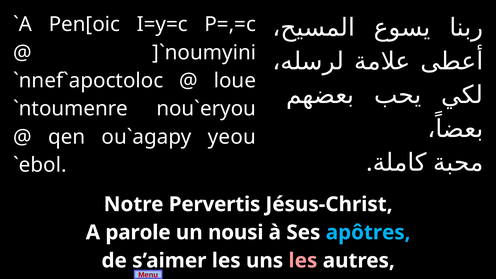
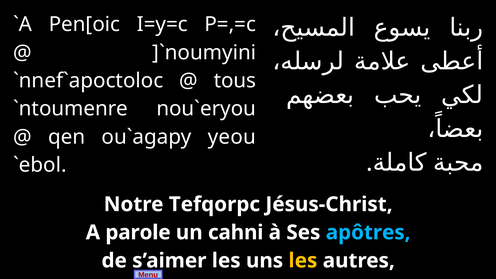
loue: loue -> tous
Pervertis: Pervertis -> Tefqorpc
nousi: nousi -> cahni
les at (303, 261) colour: pink -> yellow
